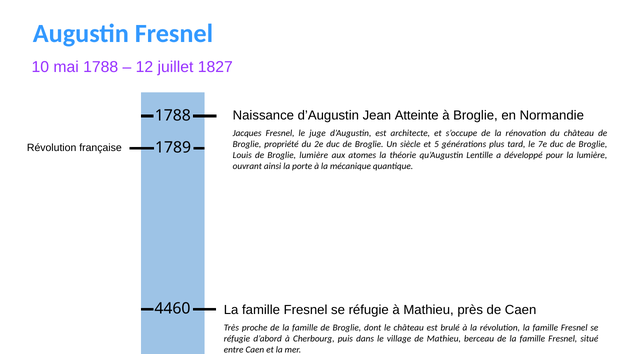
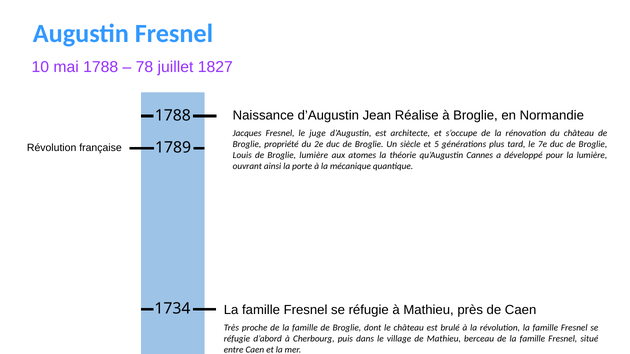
12: 12 -> 78
Atteinte: Atteinte -> Réalise
Lentille: Lentille -> Cannes
4460: 4460 -> 1734
